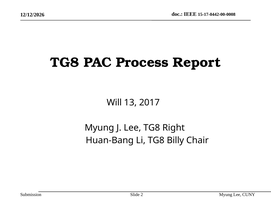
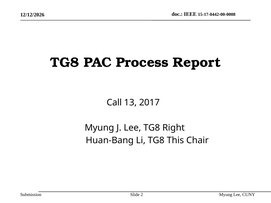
Will: Will -> Call
Billy: Billy -> This
